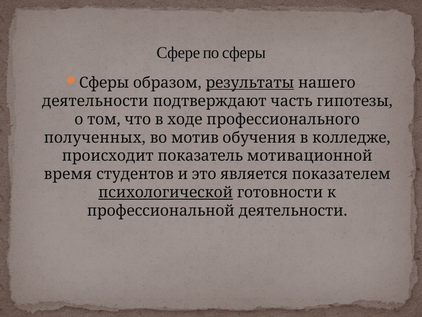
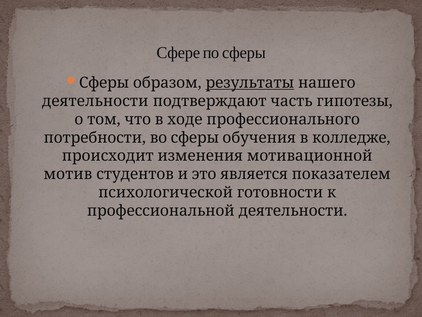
полученных: полученных -> потребности
во мотив: мотив -> сферы
показатель: показатель -> изменения
время: время -> мотив
психологической underline: present -> none
